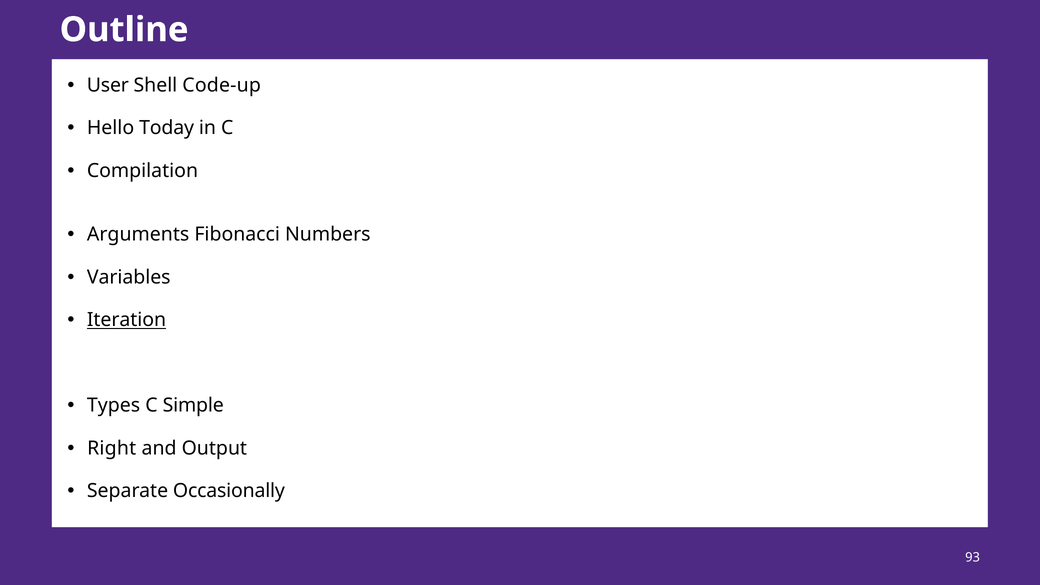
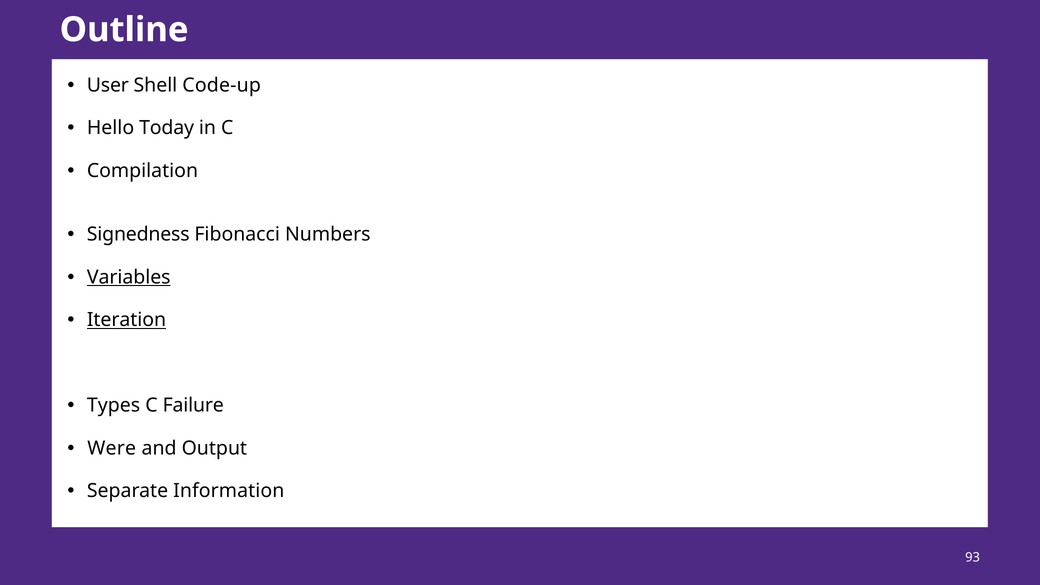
Arguments: Arguments -> Signedness
Variables underline: none -> present
Simple: Simple -> Failure
Right: Right -> Were
Occasionally: Occasionally -> Information
